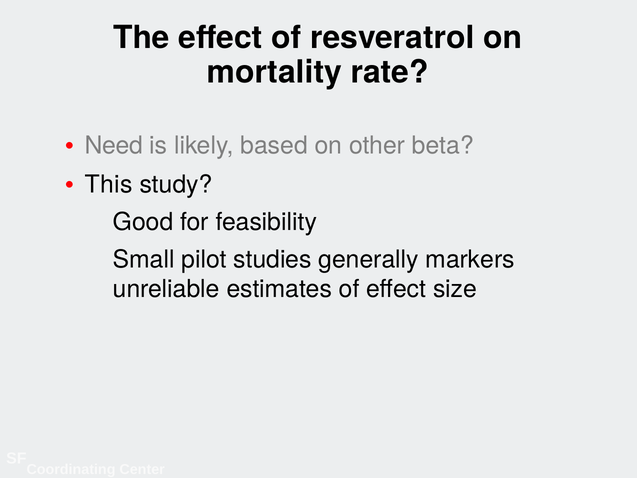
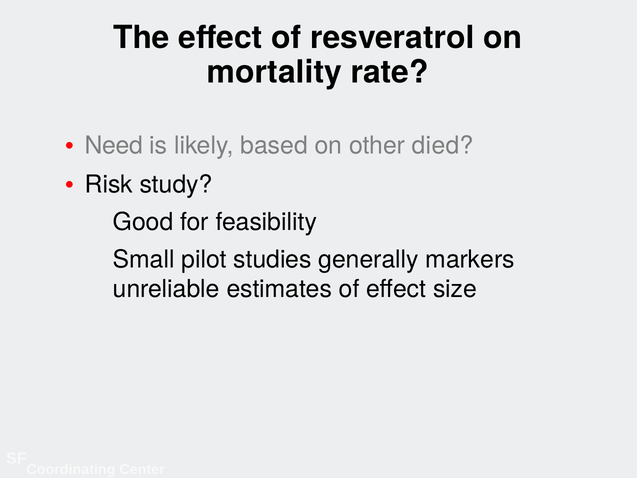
beta: beta -> died
This: This -> Risk
